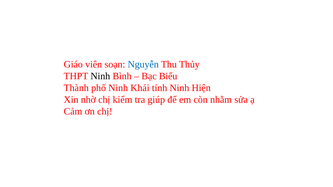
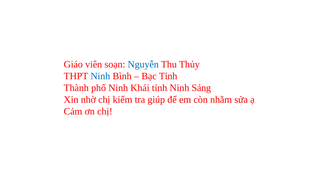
Ninh at (100, 76) colour: black -> blue
Bạc Biểu: Biểu -> Tỉnh
Hiện: Hiện -> Sáng
